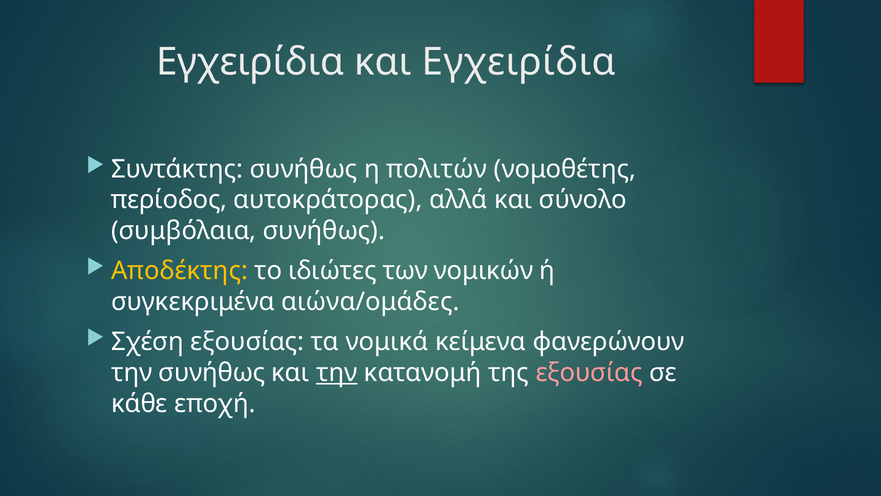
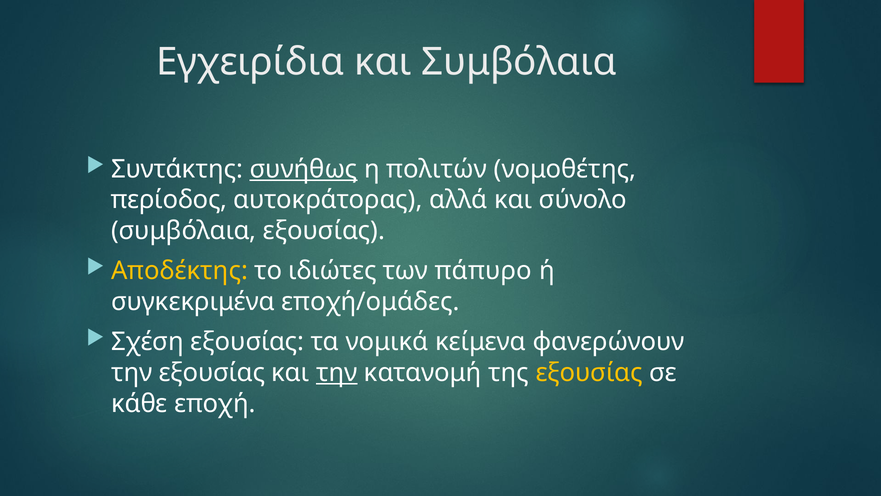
και Εγχειρίδια: Εγχειρίδια -> Συμβόλαια
συνήθως at (304, 169) underline: none -> present
συμβόλαια συνήθως: συνήθως -> εξουσίας
νομικών: νομικών -> πάπυρο
αιώνα/ομάδες: αιώνα/ομάδες -> εποχή/ομάδες
την συνήθως: συνήθως -> εξουσίας
εξουσίας at (589, 372) colour: pink -> yellow
